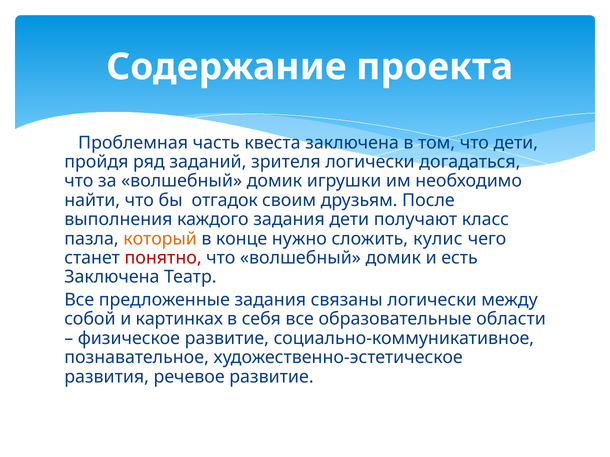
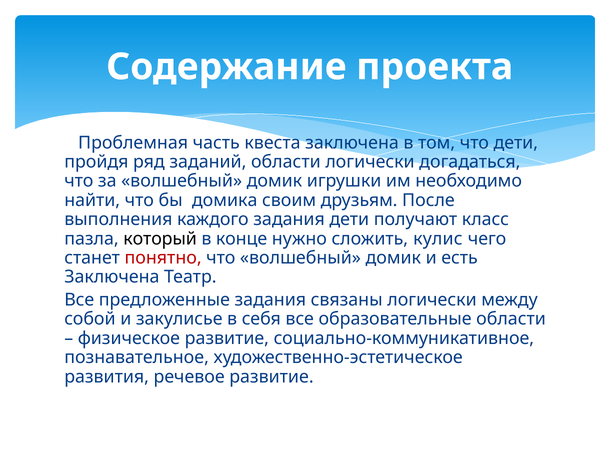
заданий зрителя: зрителя -> области
отгадок: отгадок -> домика
который colour: orange -> black
картинках: картинках -> закулисье
